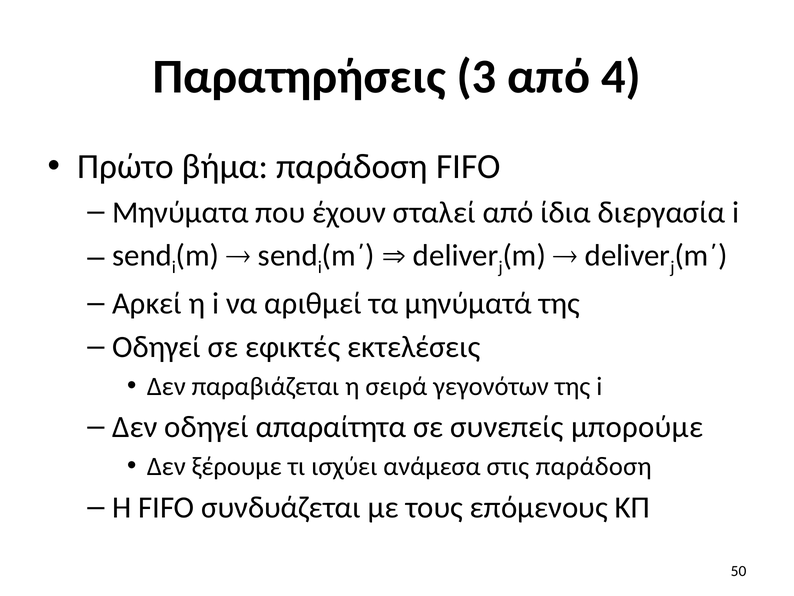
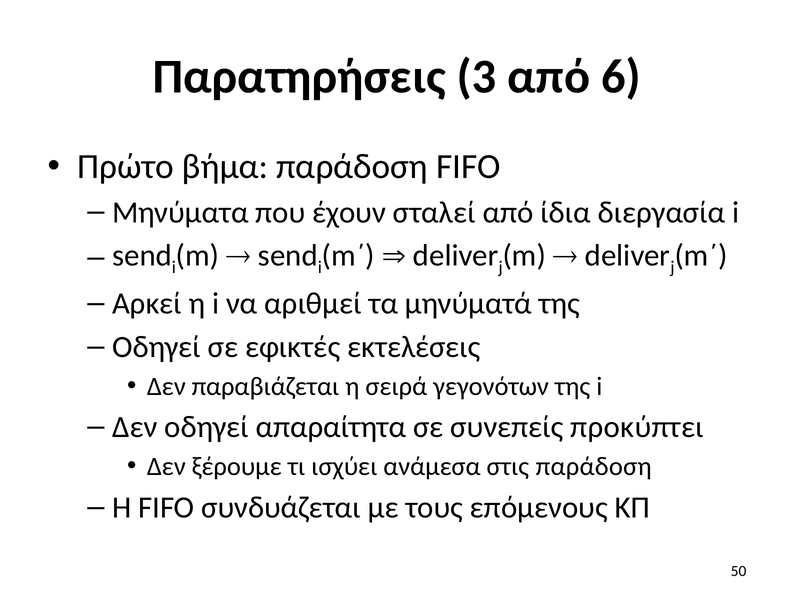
4: 4 -> 6
μπορούμε: μπορούμε -> προκύπτει
